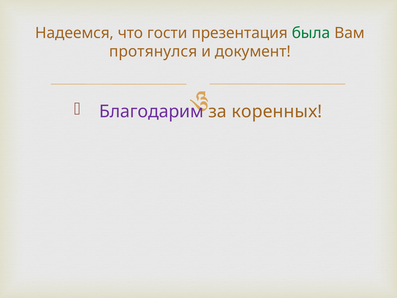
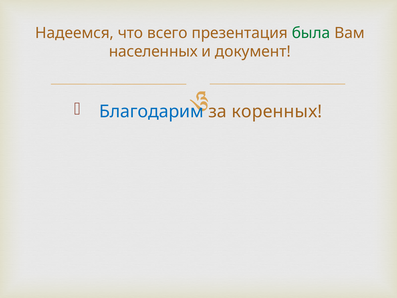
гости: гости -> всего
протянулся: протянулся -> населенных
Благодарим colour: purple -> blue
